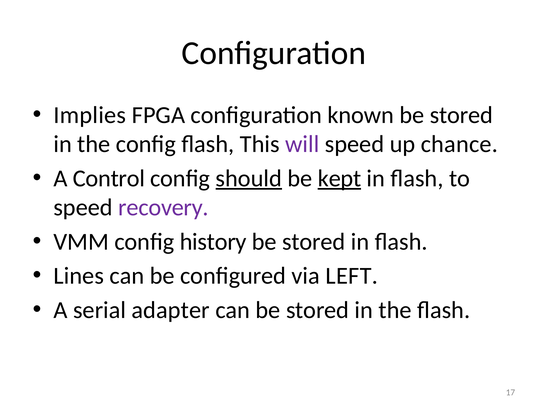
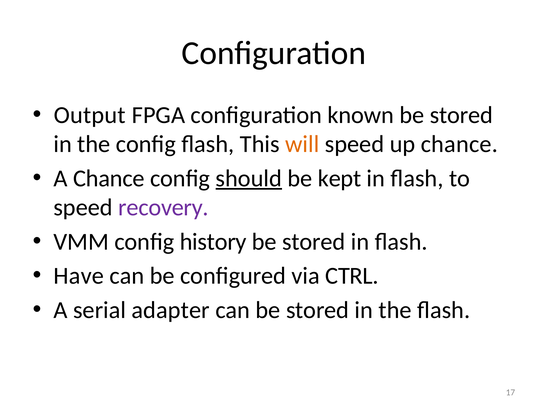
Implies: Implies -> Output
will colour: purple -> orange
A Control: Control -> Chance
kept underline: present -> none
Lines: Lines -> Have
LEFT: LEFT -> CTRL
